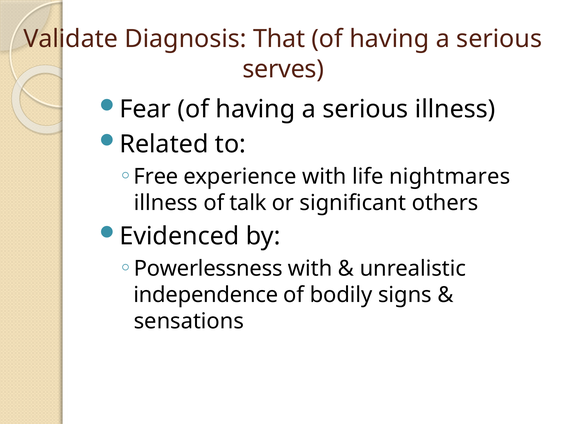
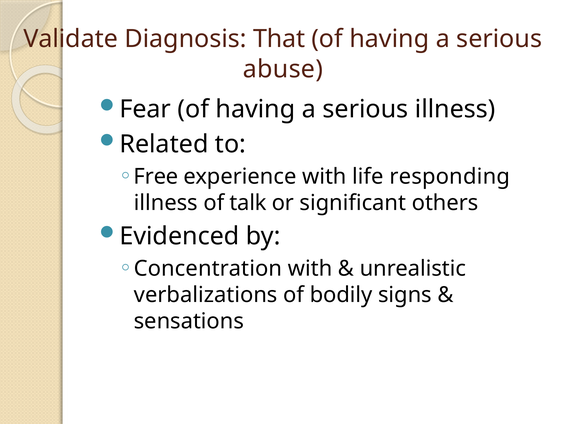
serves: serves -> abuse
nightmares: nightmares -> responding
Powerlessness: Powerlessness -> Concentration
independence: independence -> verbalizations
